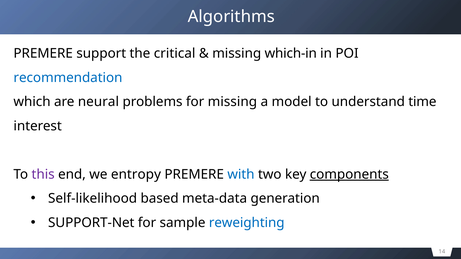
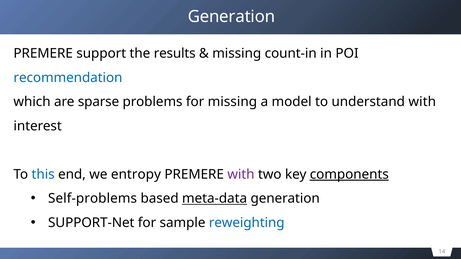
Algorithms at (231, 17): Algorithms -> Generation
the critical: critical -> results
which-in: which-in -> count-in
neural: neural -> sparse
understand time: time -> with
this colour: purple -> blue
with at (241, 175) colour: blue -> purple
Self-likelihood: Self-likelihood -> Self-problems
meta-data underline: none -> present
